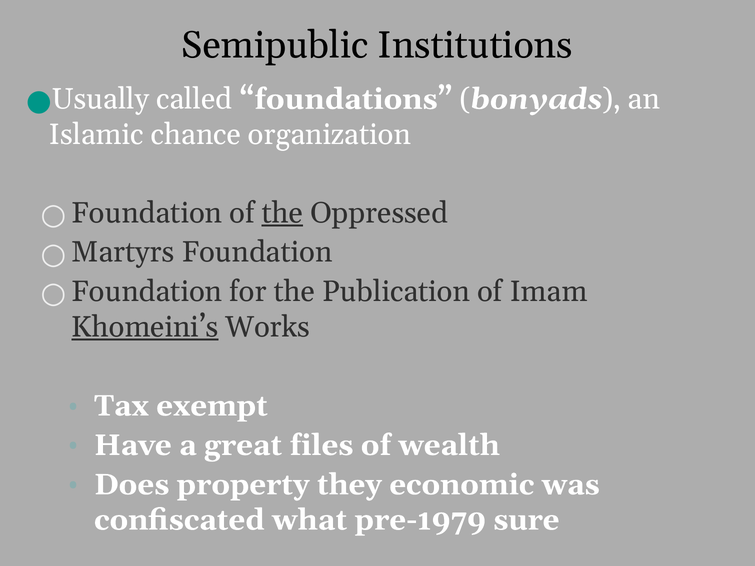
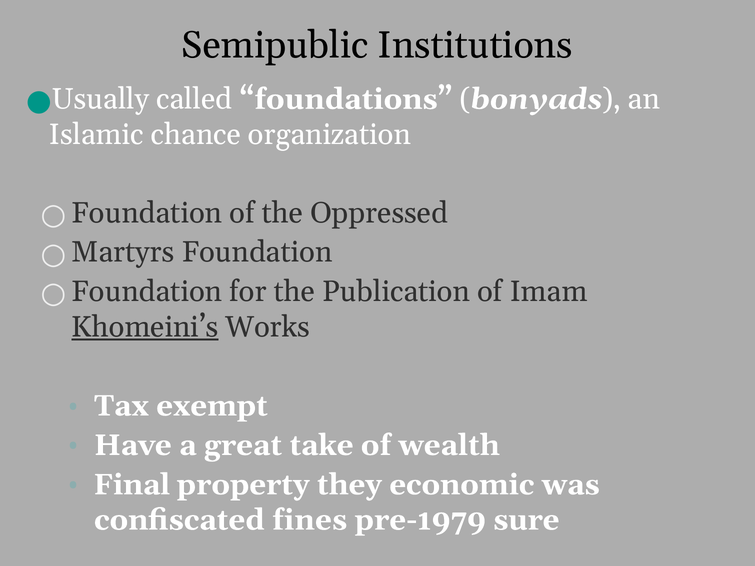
the at (282, 213) underline: present -> none
files: files -> take
Does: Does -> Final
what: what -> fines
